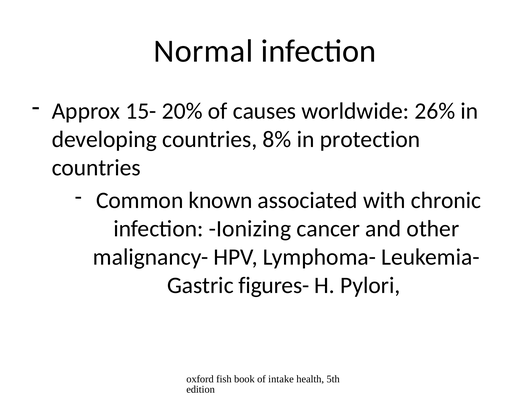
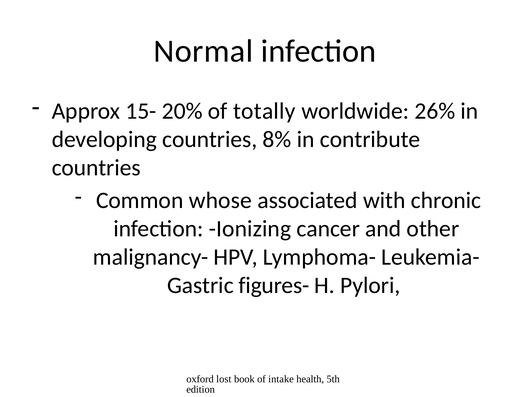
causes: causes -> totally
protection: protection -> contribute
known: known -> whose
fish: fish -> lost
